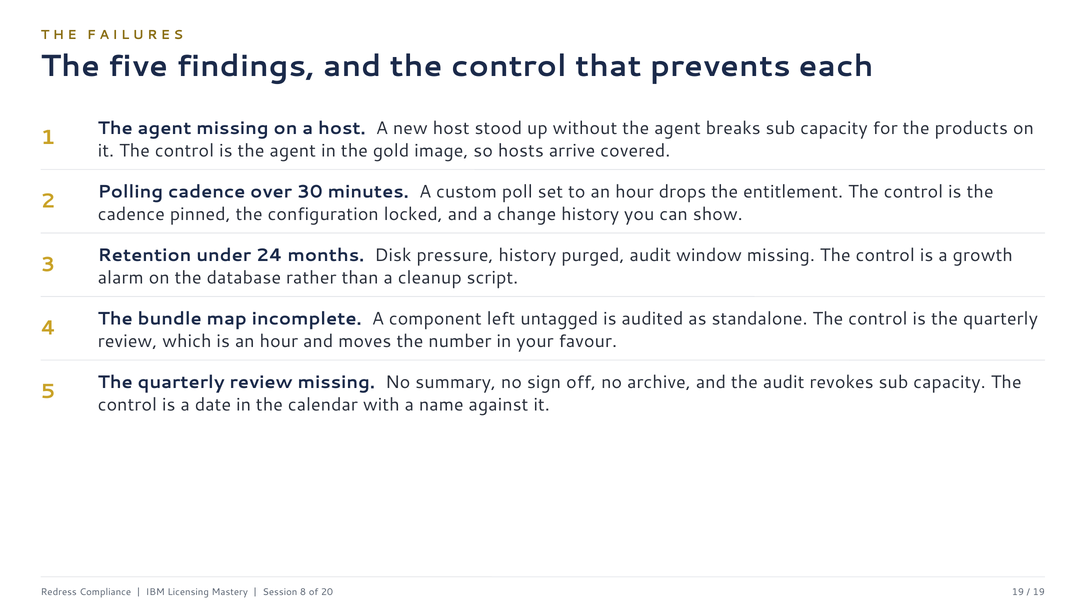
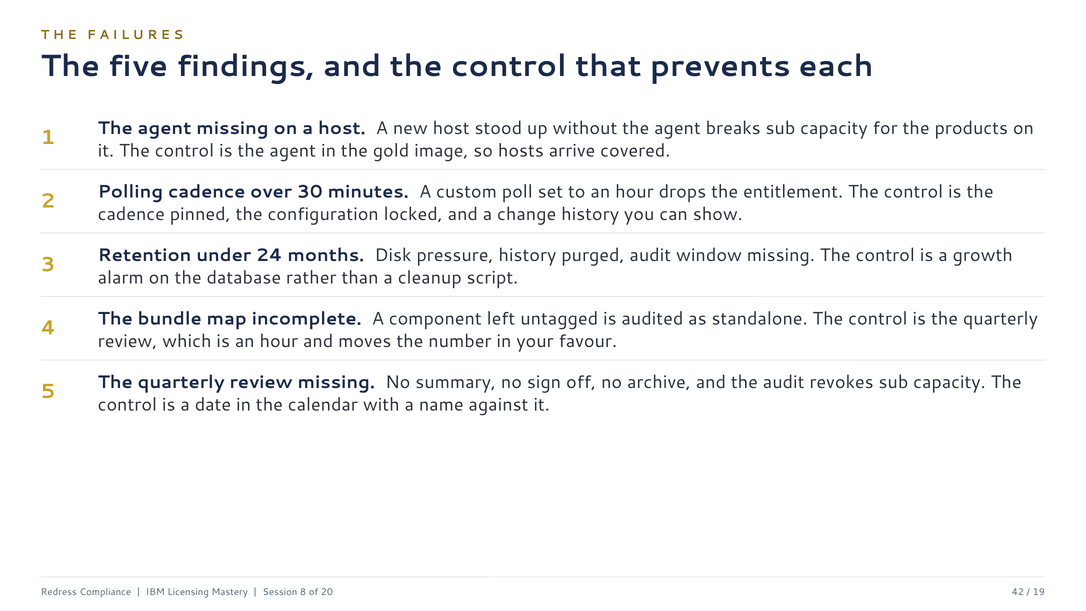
20 19: 19 -> 42
